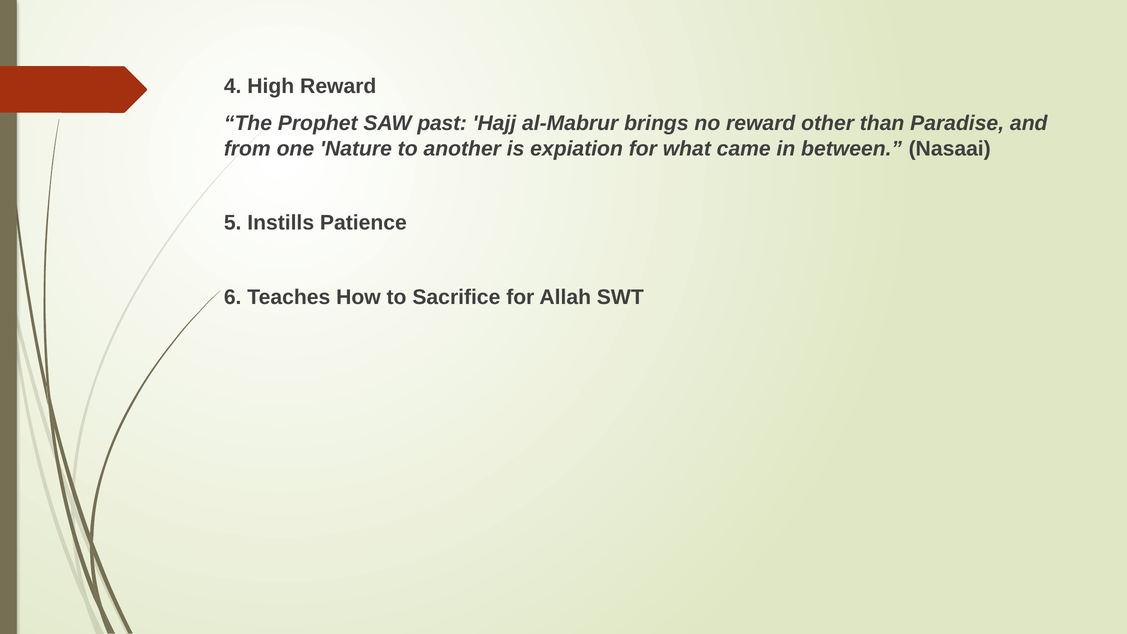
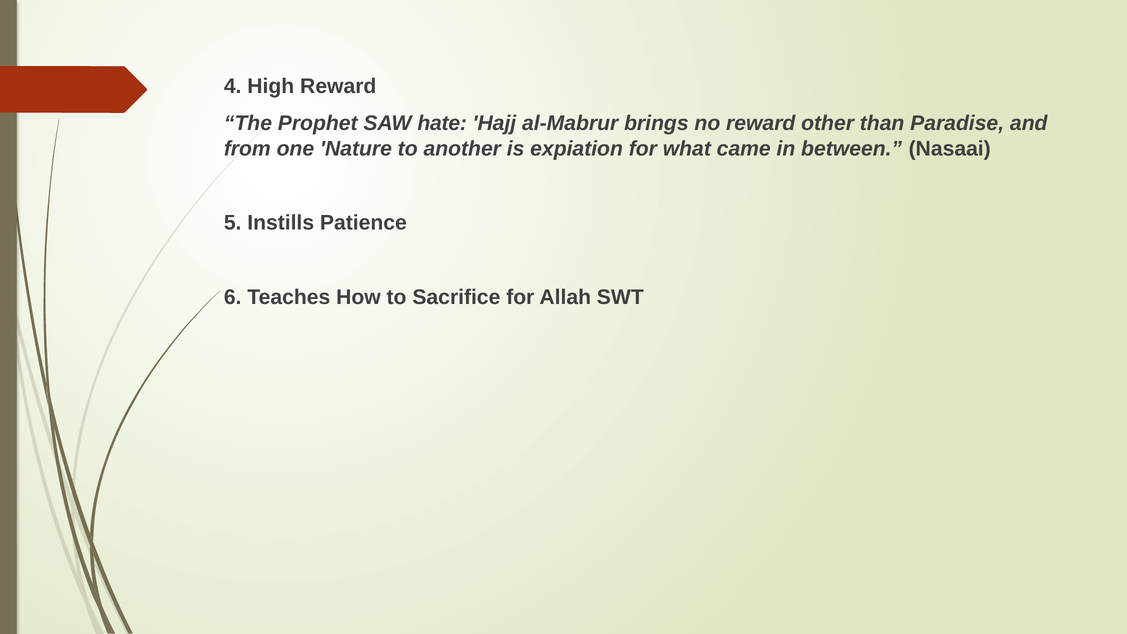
past: past -> hate
